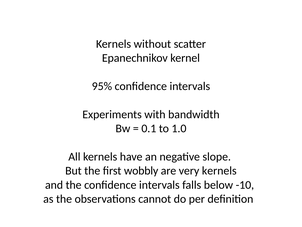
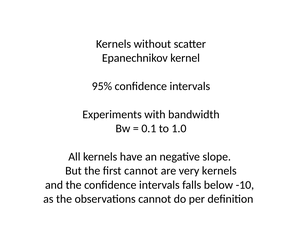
first wobbly: wobbly -> cannot
